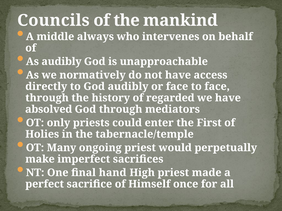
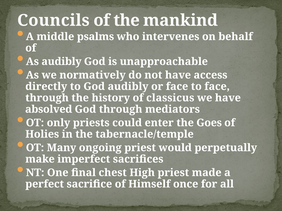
always: always -> psalms
regarded: regarded -> classicus
First: First -> Goes
hand: hand -> chest
